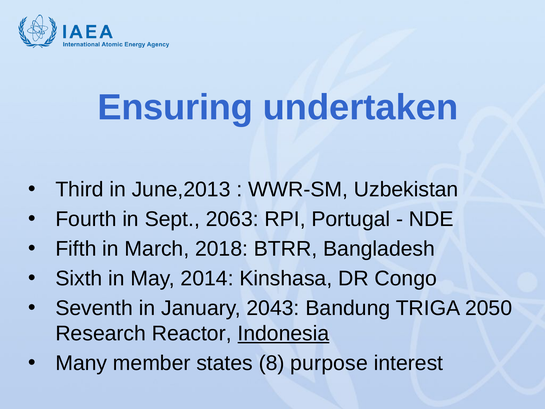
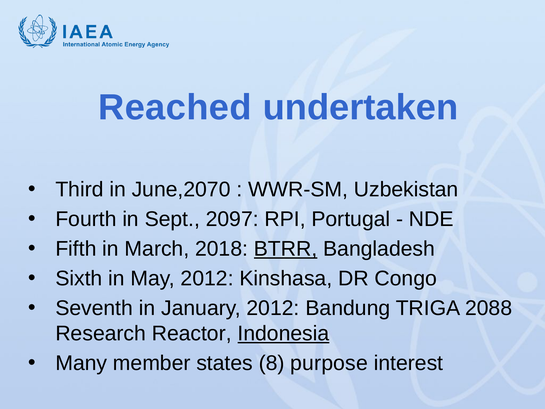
Ensuring: Ensuring -> Reached
June,2013: June,2013 -> June,2070
2063: 2063 -> 2097
BTRR underline: none -> present
May 2014: 2014 -> 2012
January 2043: 2043 -> 2012
2050: 2050 -> 2088
